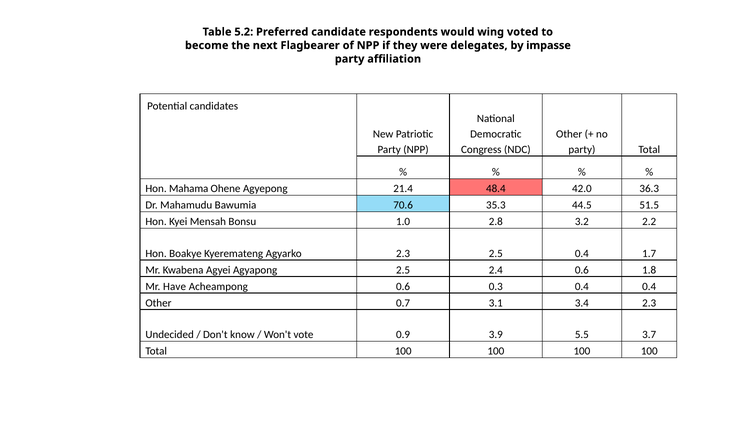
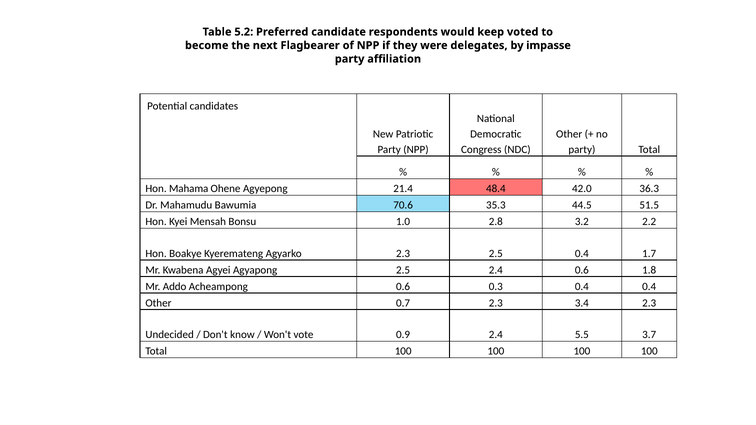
wing: wing -> keep
Have: Have -> Addo
0.7 3.1: 3.1 -> 2.3
0.9 3.9: 3.9 -> 2.4
